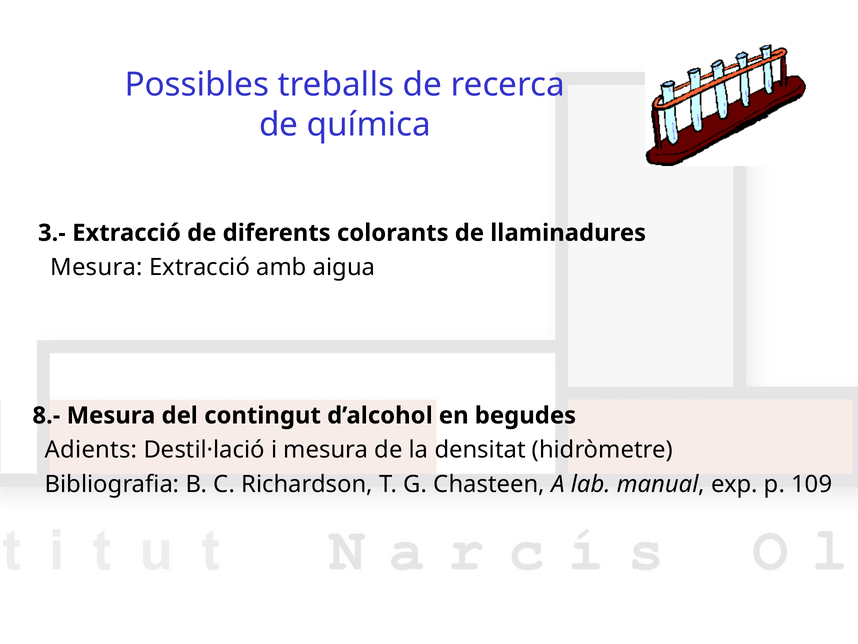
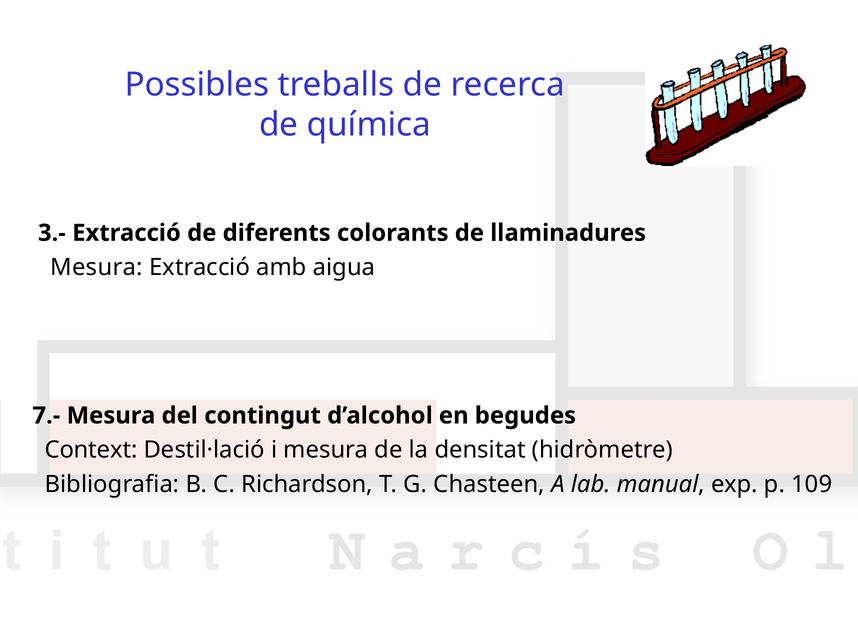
8.-: 8.- -> 7.-
Adients: Adients -> Context
